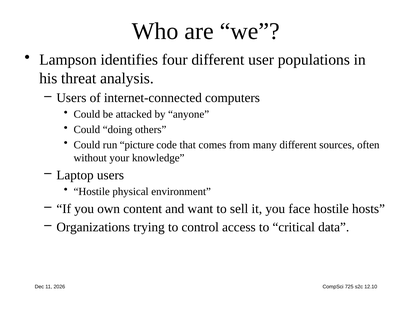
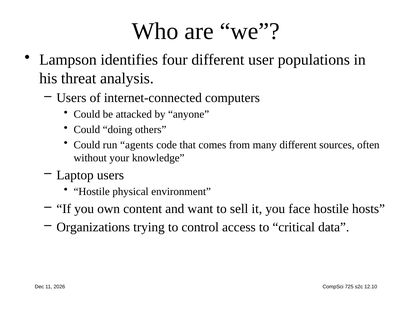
picture: picture -> agents
